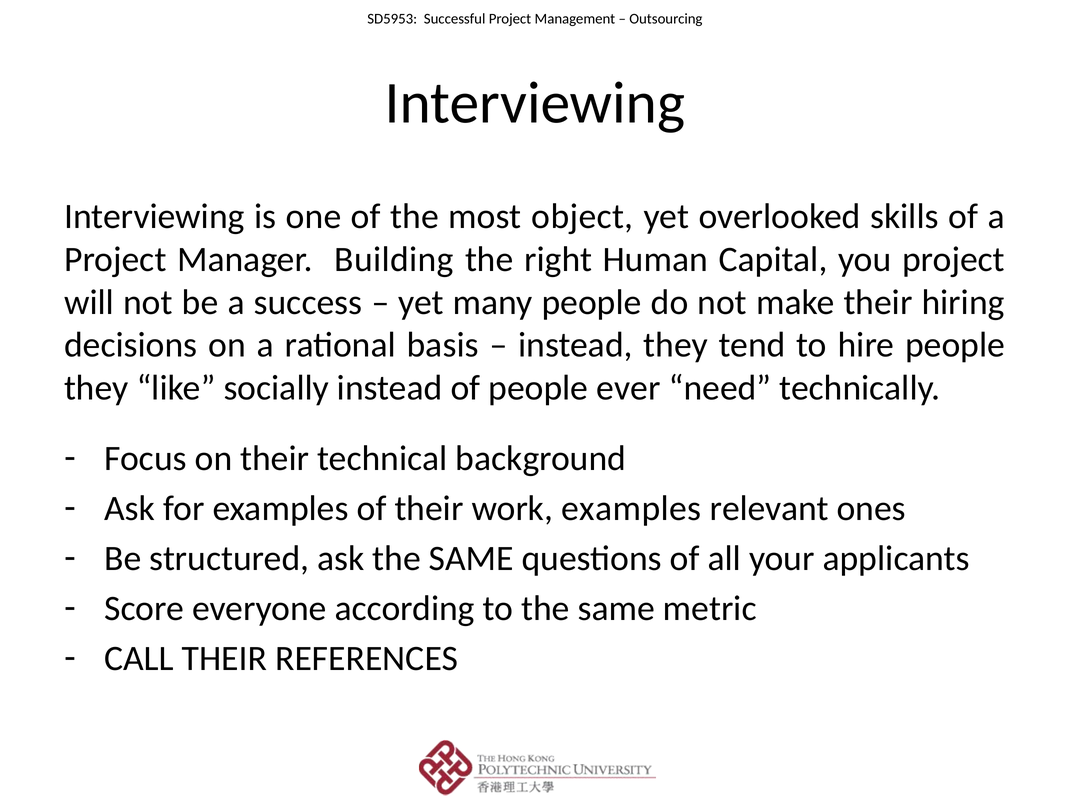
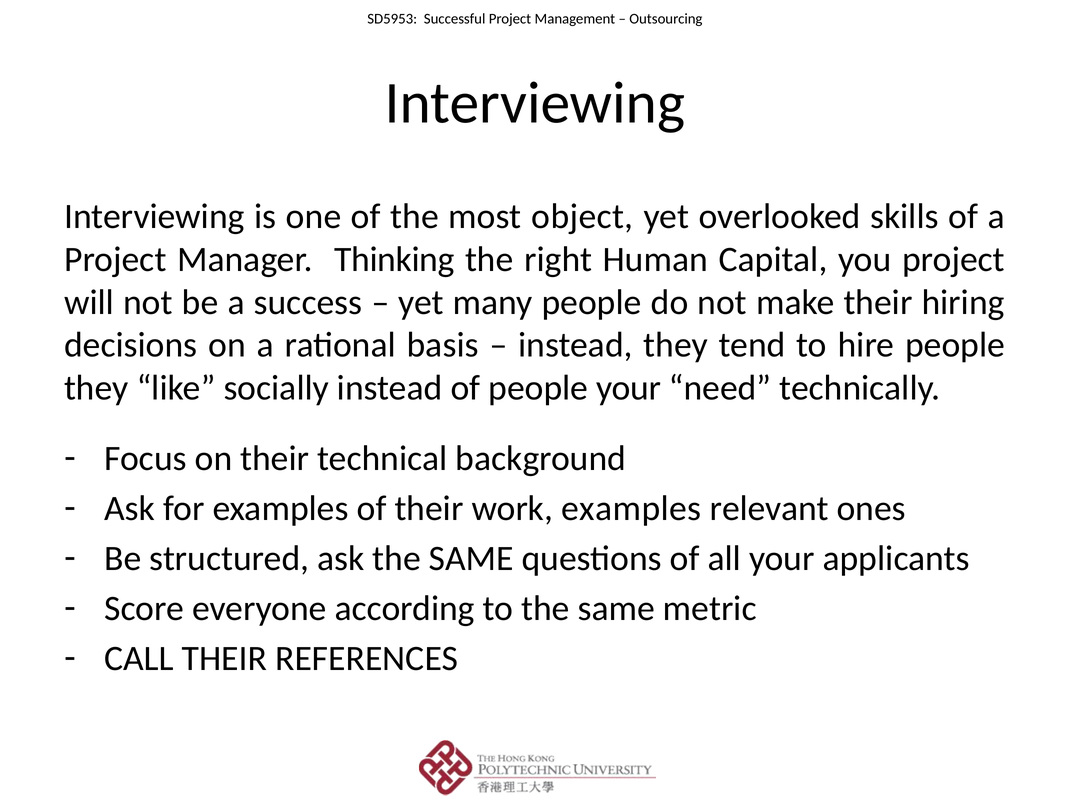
Building: Building -> Thinking
people ever: ever -> your
